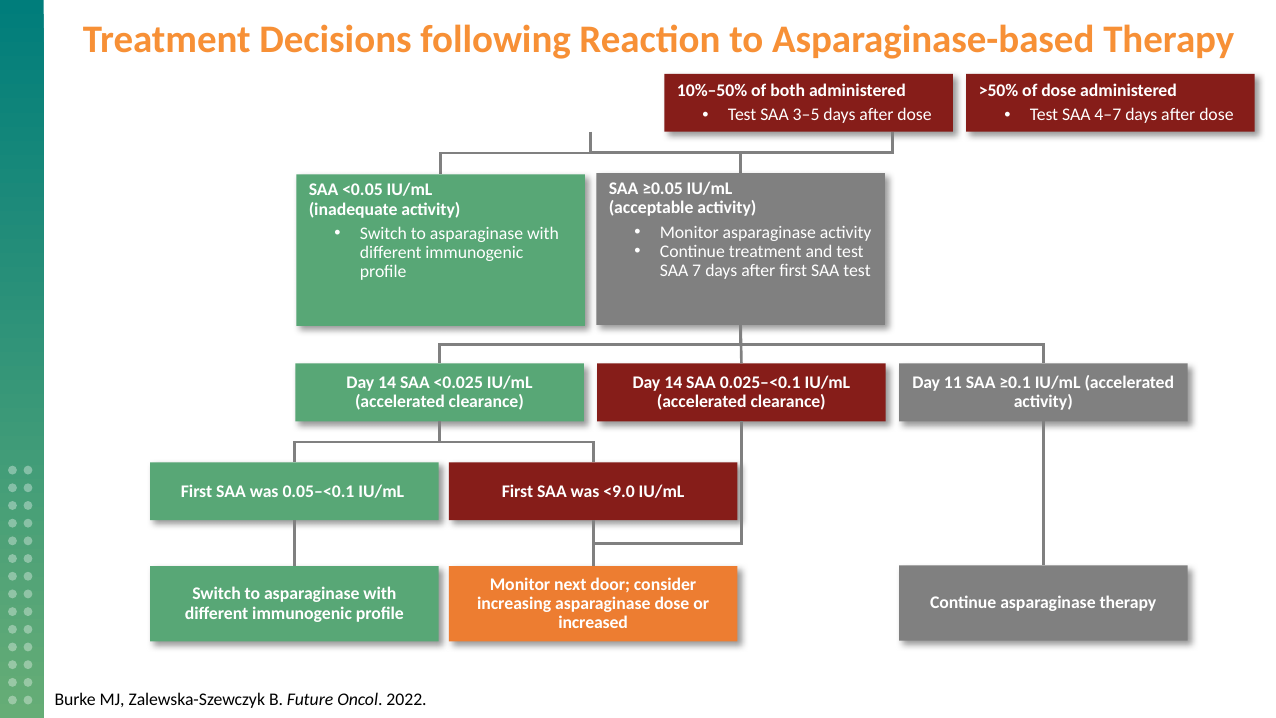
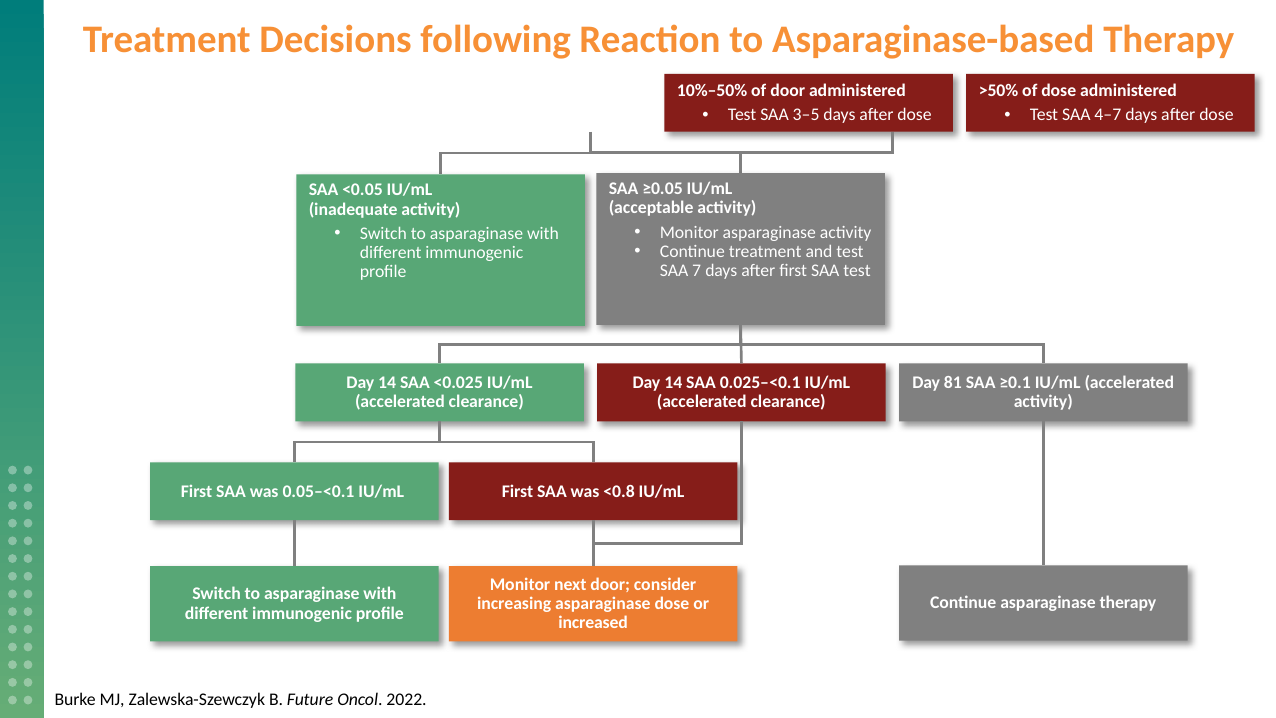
of both: both -> door
11: 11 -> 81
<9.0: <9.0 -> <0.8
